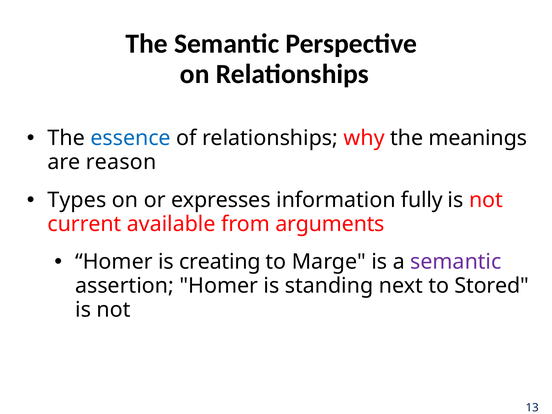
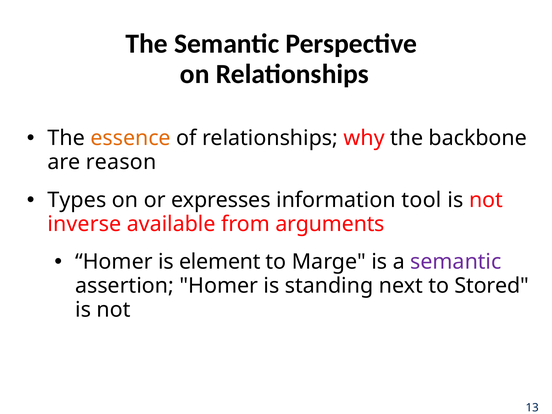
essence colour: blue -> orange
meanings: meanings -> backbone
fully: fully -> tool
current: current -> inverse
creating: creating -> element
